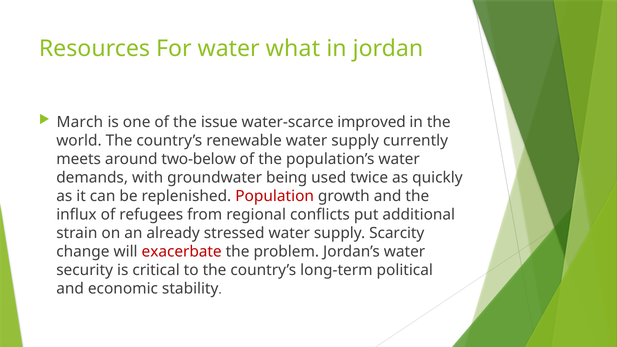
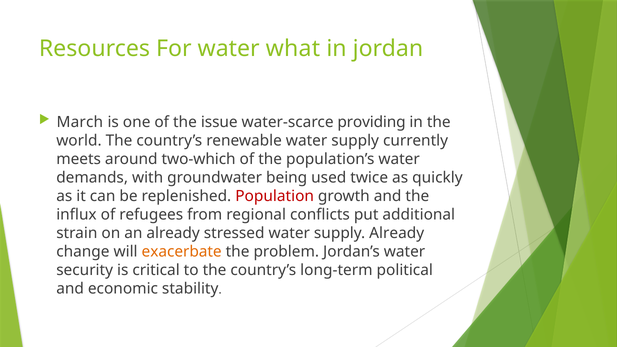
improved: improved -> providing
two-below: two-below -> two-which
supply Scarcity: Scarcity -> Already
exacerbate colour: red -> orange
